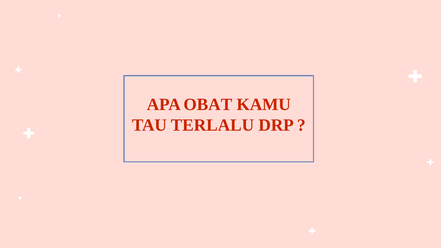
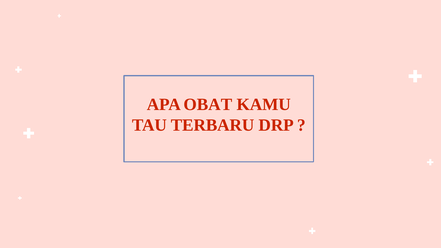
TERLALU: TERLALU -> TERBARU
